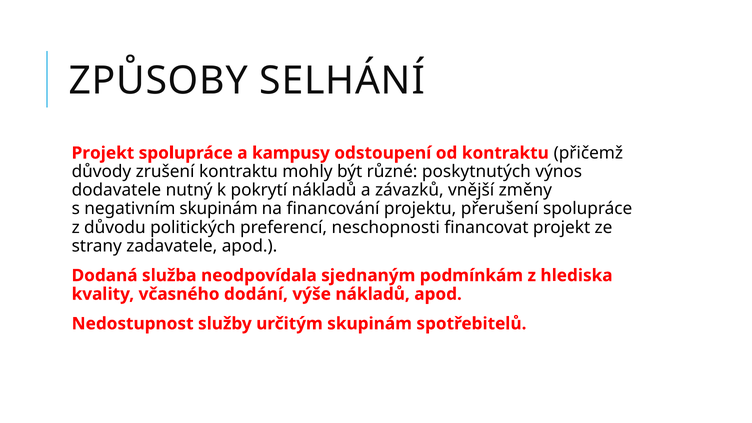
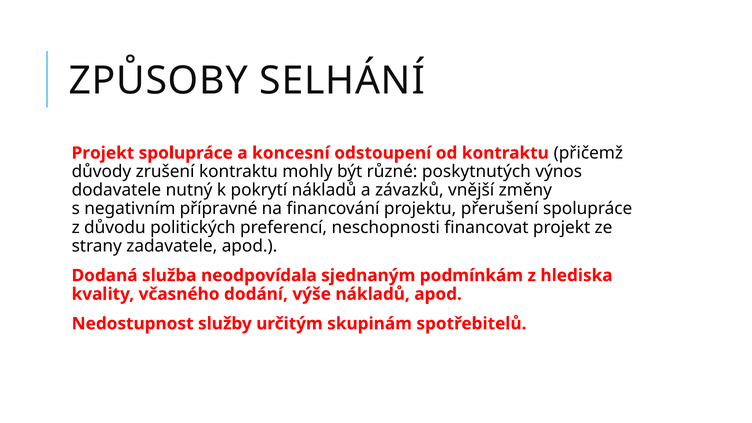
kampusy: kampusy -> koncesní
negativním skupinám: skupinám -> přípravné
